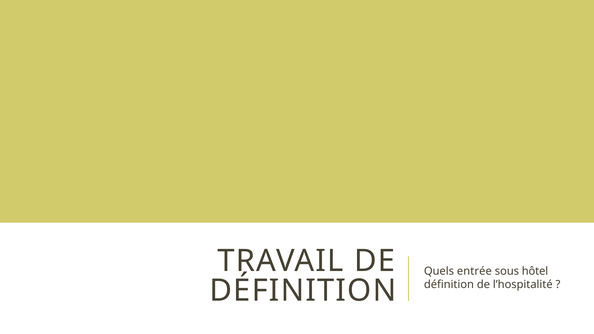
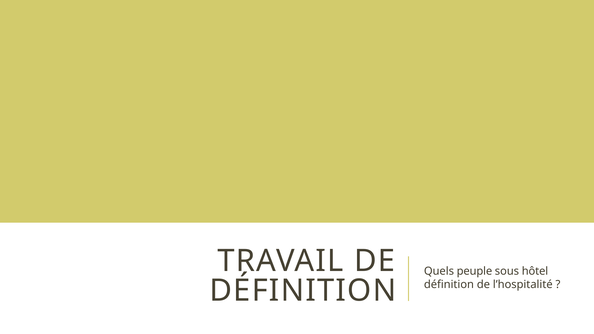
entrée: entrée -> peuple
